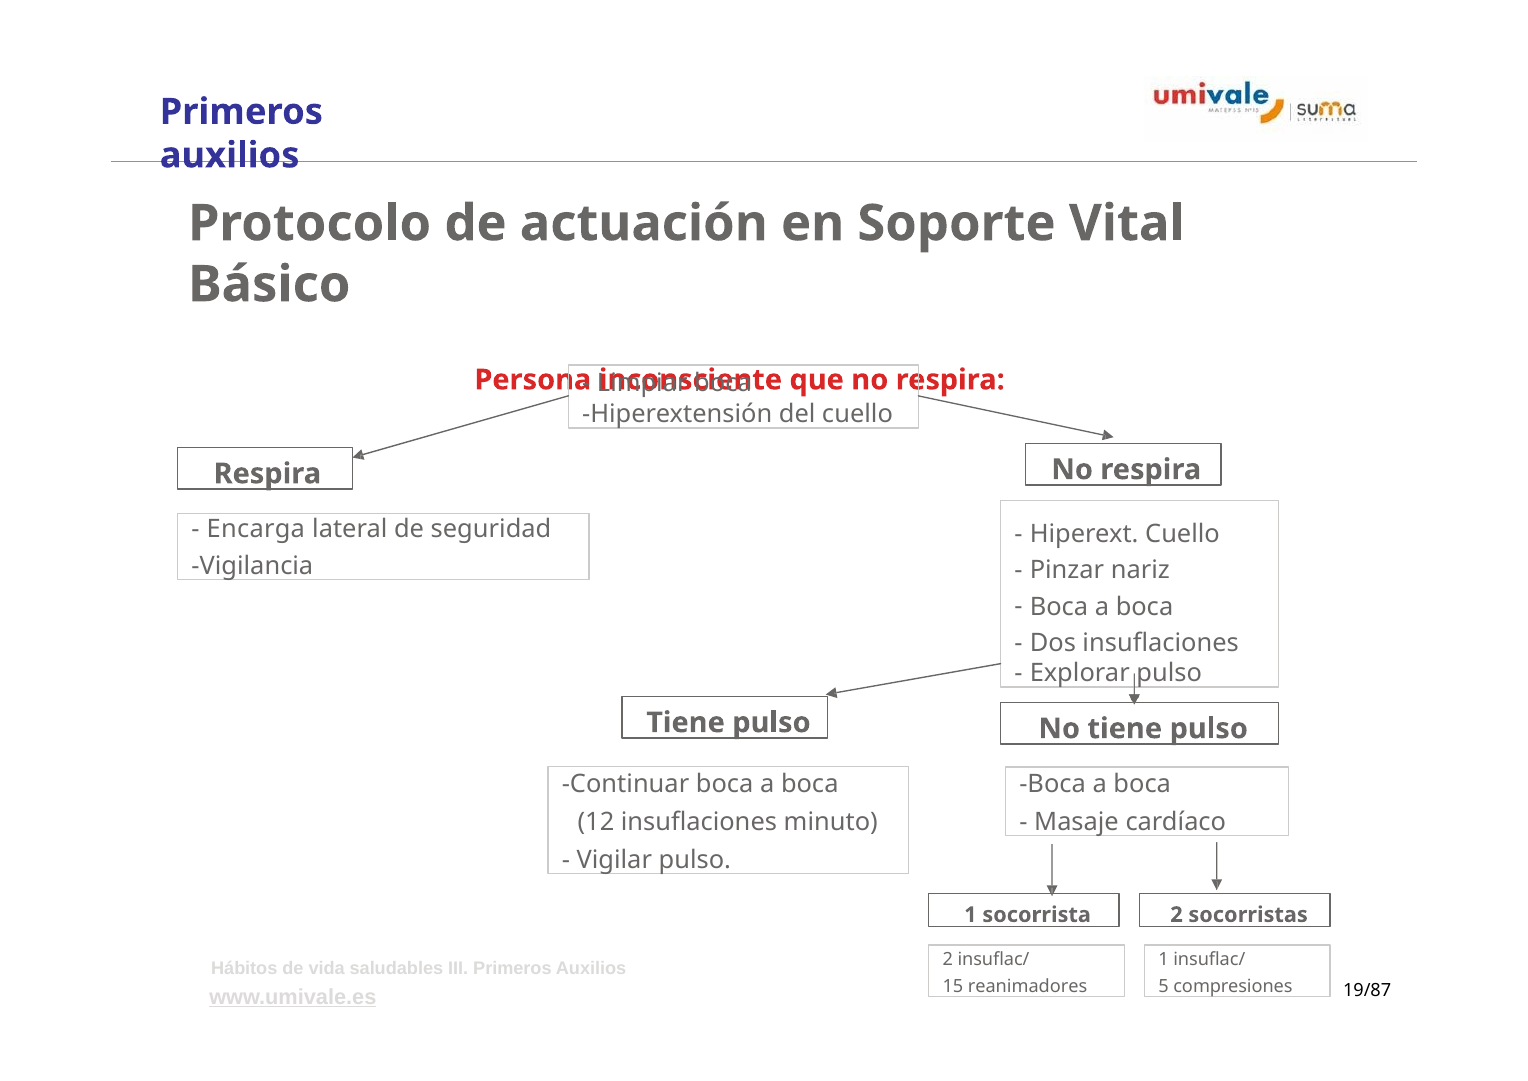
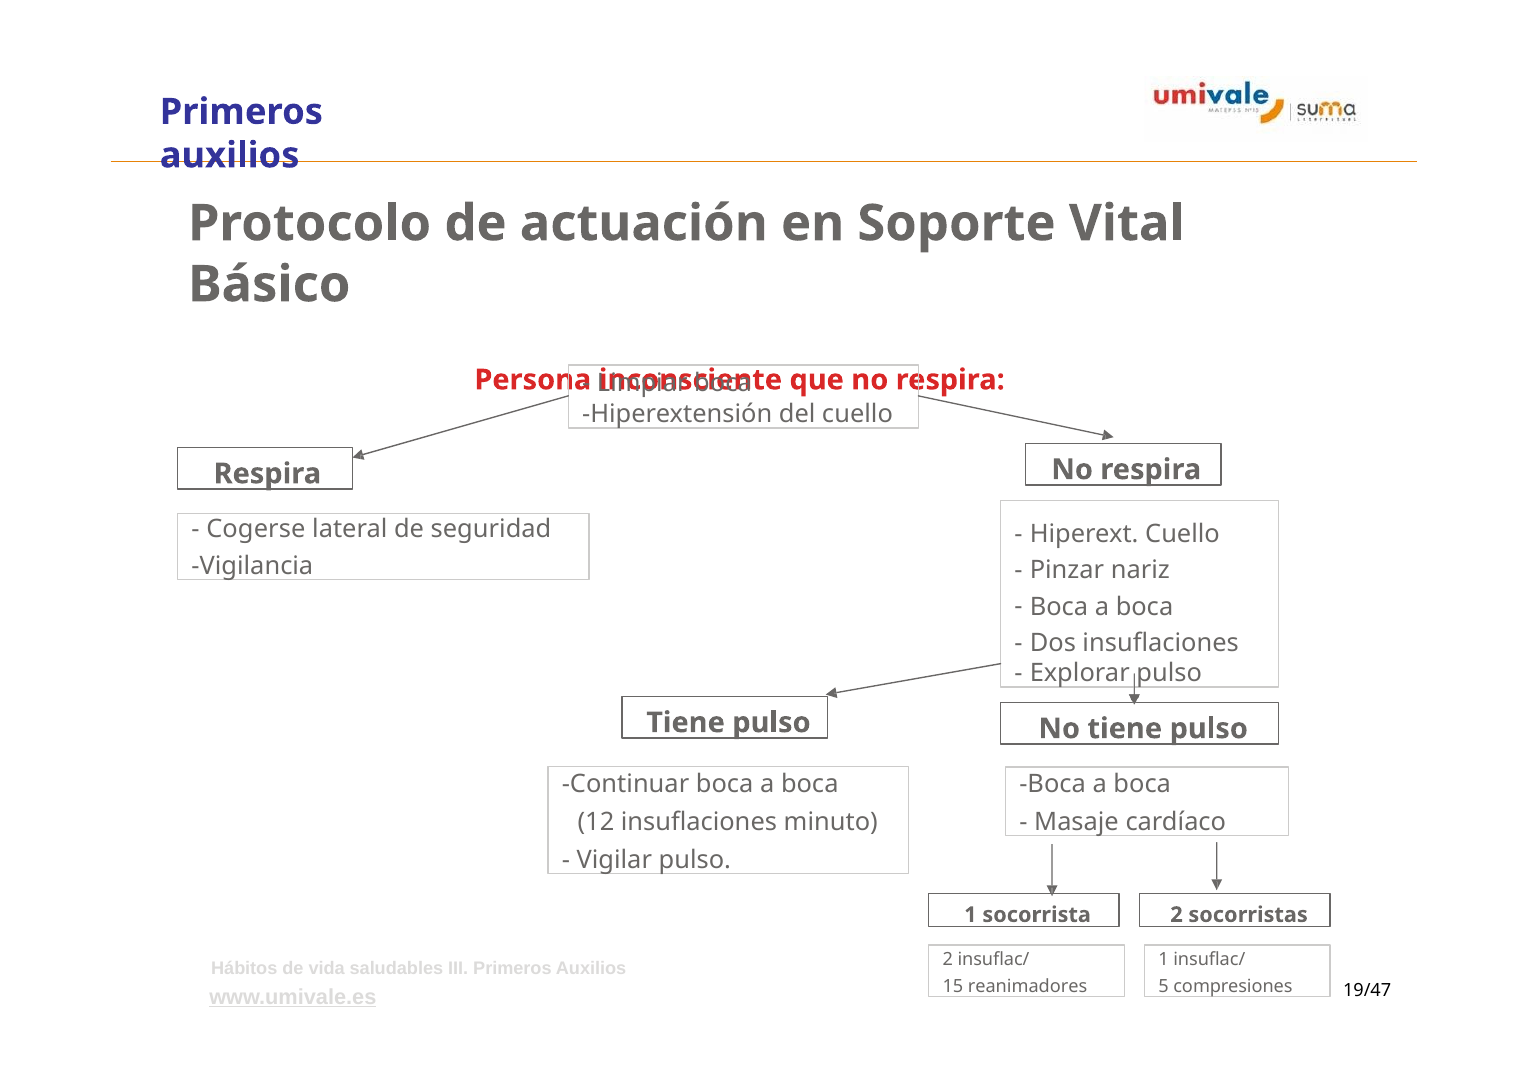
Encarga: Encarga -> Cogerse
19/87: 19/87 -> 19/47
